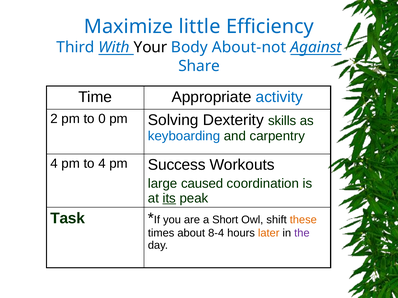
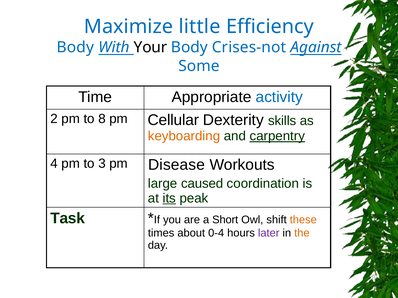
Third at (75, 47): Third -> Body
About-not: About-not -> Crises-not
Share: Share -> Some
0: 0 -> 8
Solving: Solving -> Cellular
keyboarding colour: blue -> orange
carpentry underline: none -> present
to 4: 4 -> 3
Success: Success -> Disease
8-4: 8-4 -> 0-4
later colour: orange -> purple
the colour: purple -> orange
